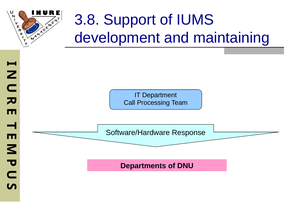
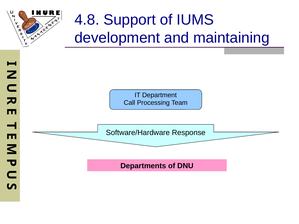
3.8: 3.8 -> 4.8
